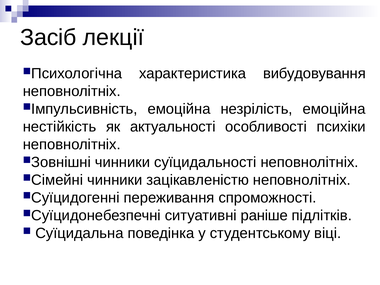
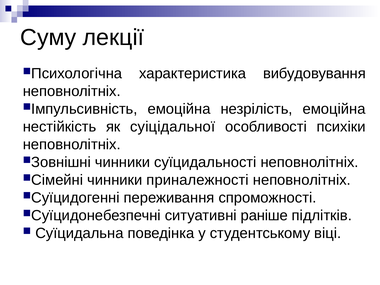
Засіб: Засіб -> Суму
актуальності: актуальності -> суіцідальної
зацікавленістю: зацікавленістю -> приналежності
